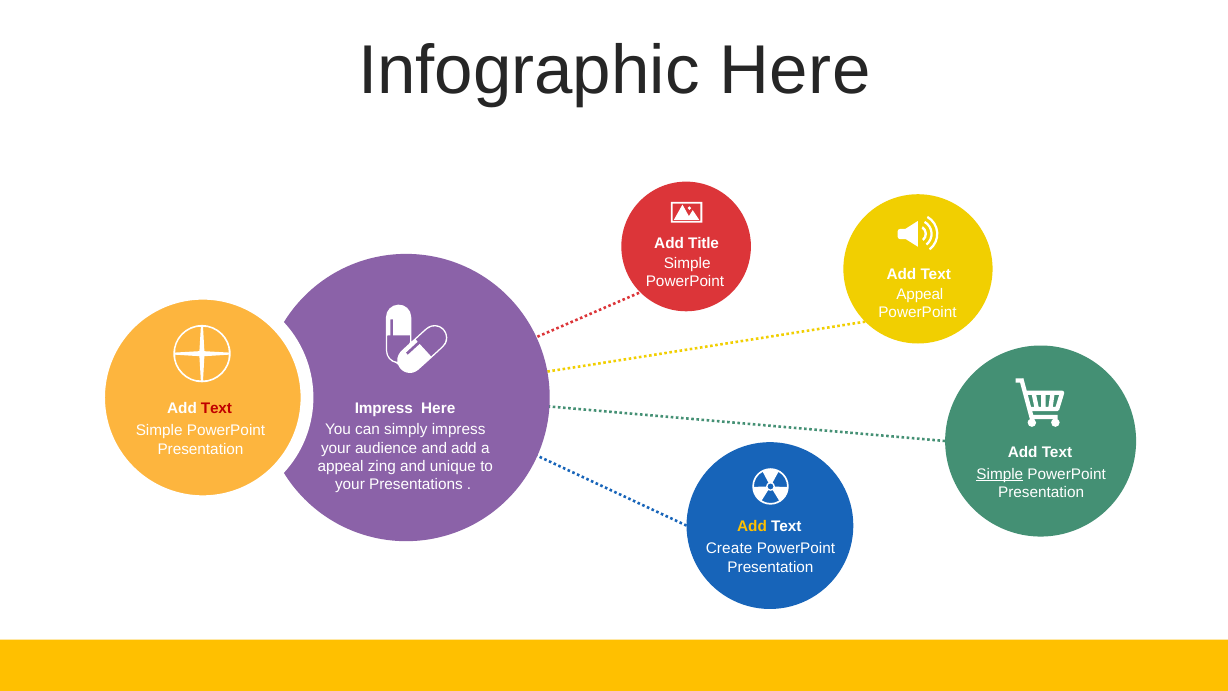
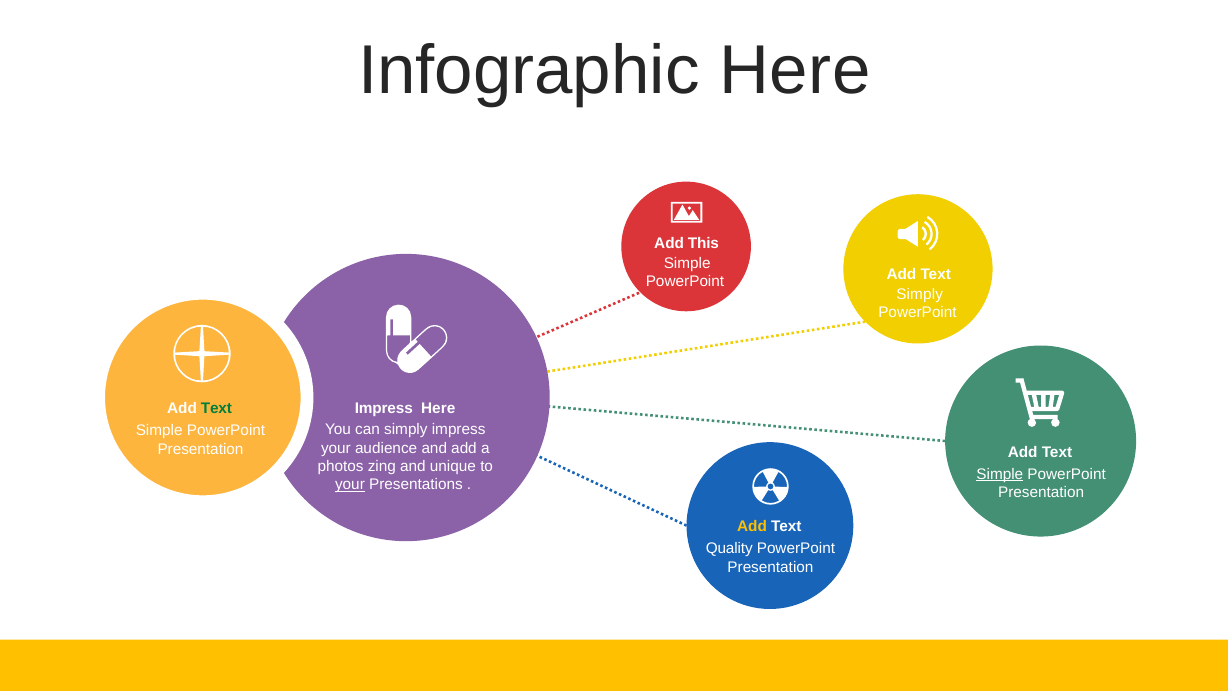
Title: Title -> This
Appeal at (920, 294): Appeal -> Simply
Text at (216, 409) colour: red -> green
appeal at (341, 466): appeal -> photos
your at (350, 485) underline: none -> present
Create: Create -> Quality
